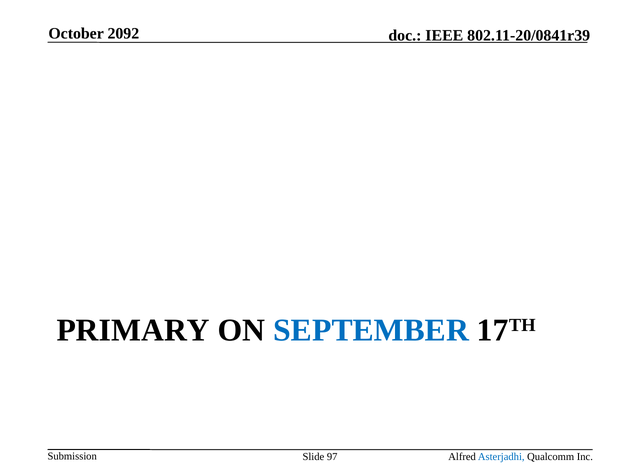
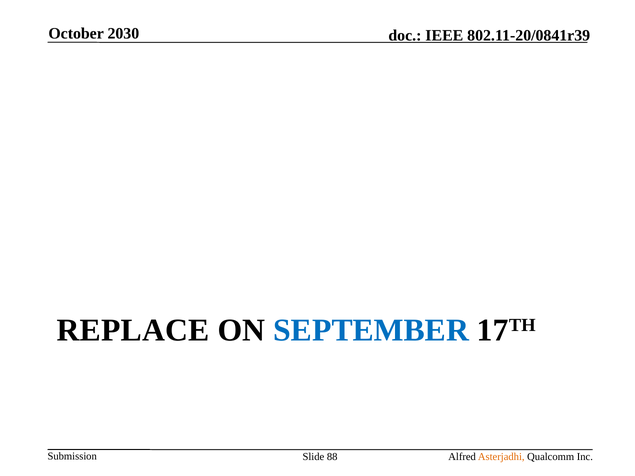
2092: 2092 -> 2030
PRIMARY: PRIMARY -> REPLACE
97: 97 -> 88
Asterjadhi colour: blue -> orange
